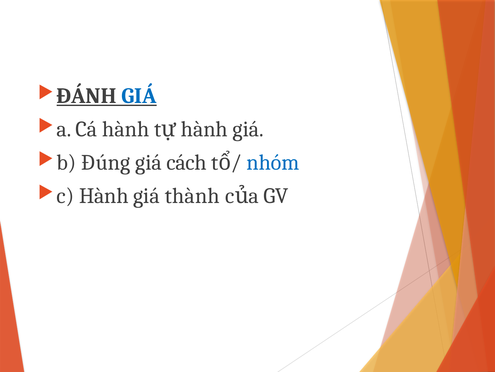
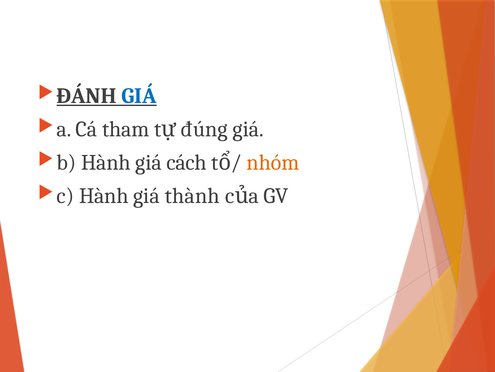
Cá hành: hành -> tham
hành at (204, 129): hành -> đúng
Đúng at (106, 162): Đúng -> Hành
nhóm colour: blue -> orange
